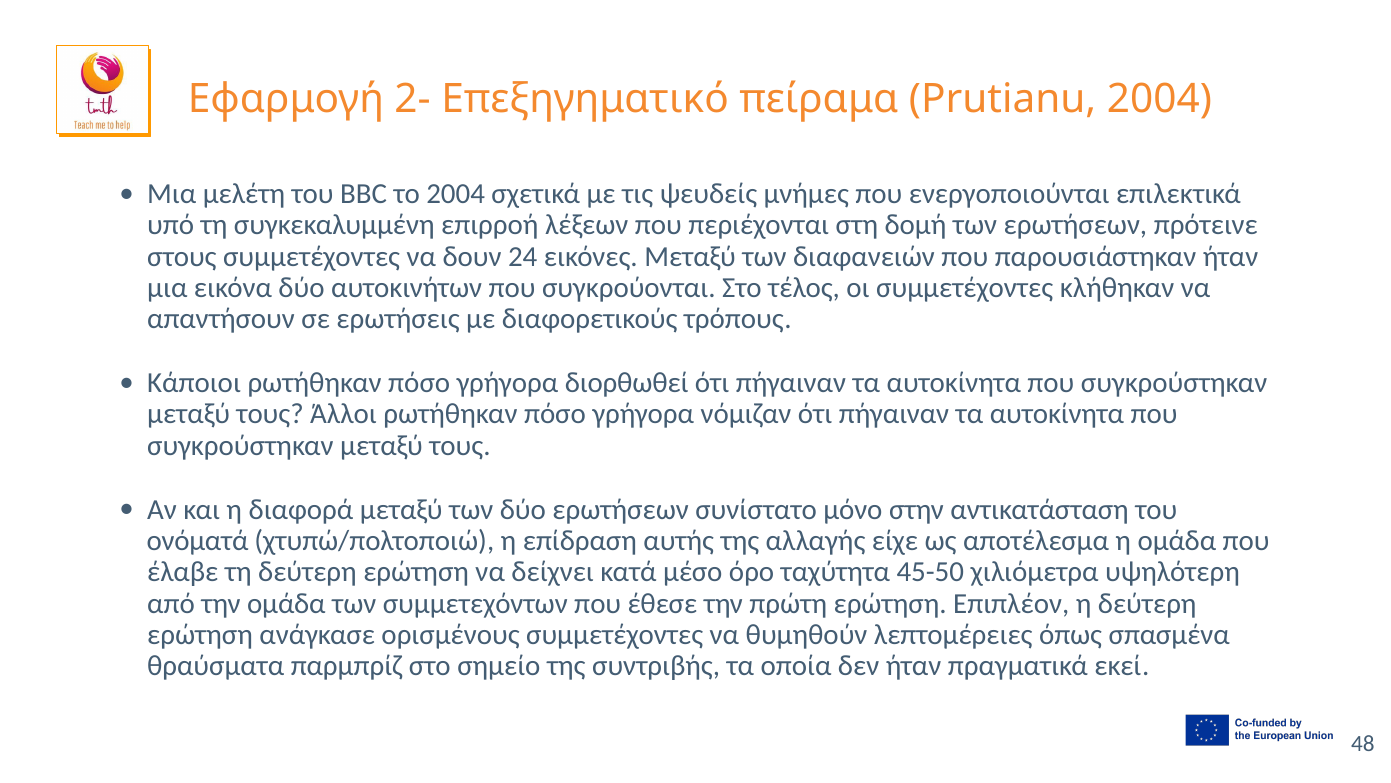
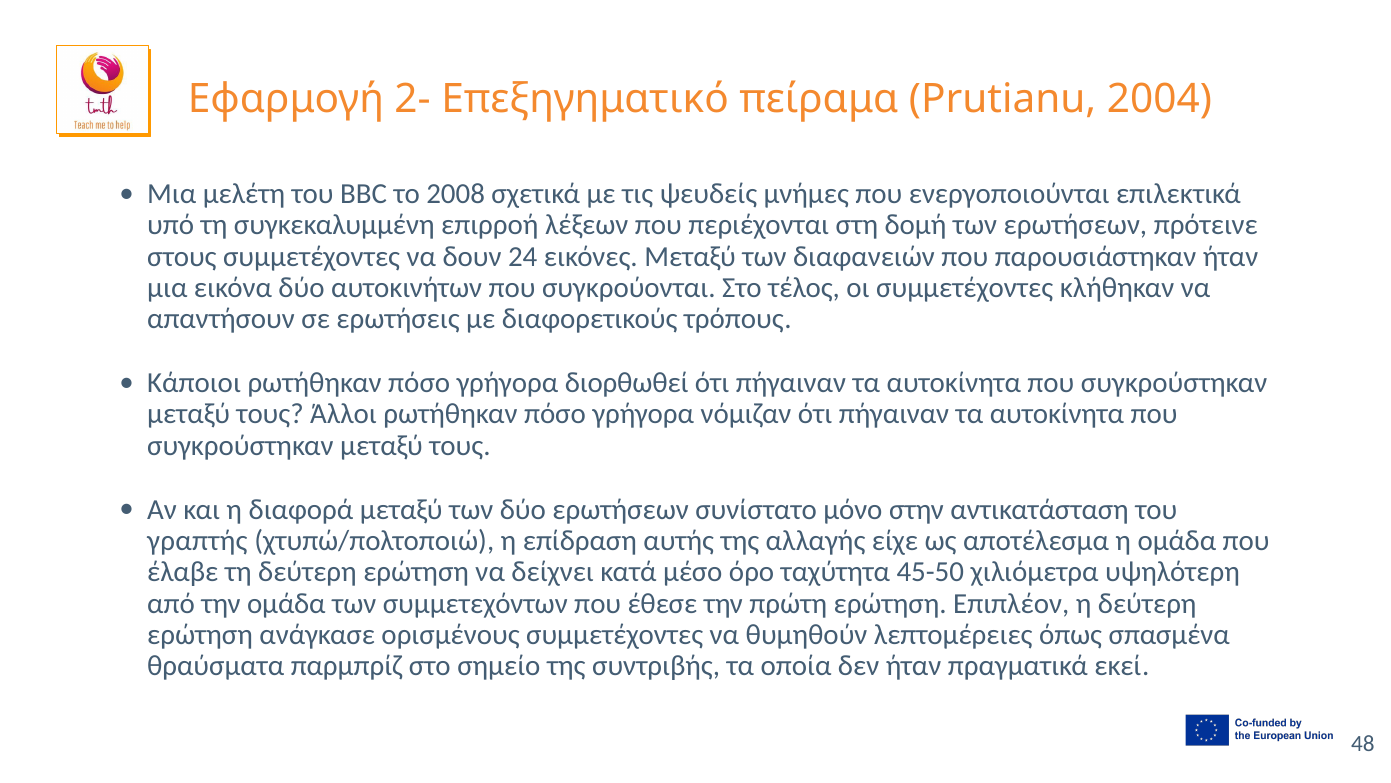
το 2004: 2004 -> 2008
ονόματά: ονόματά -> γραπτής
